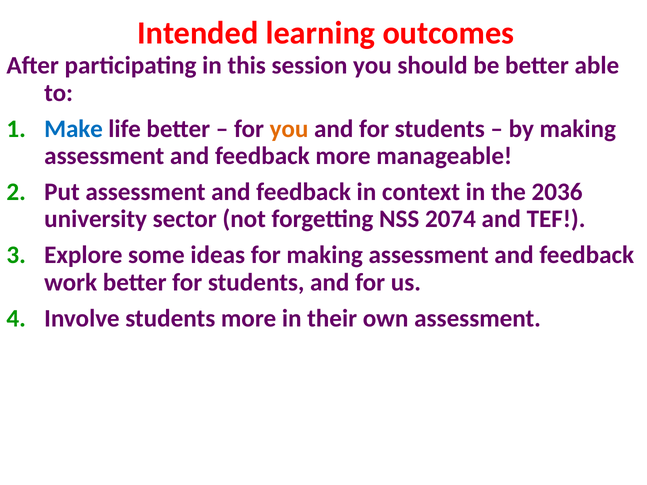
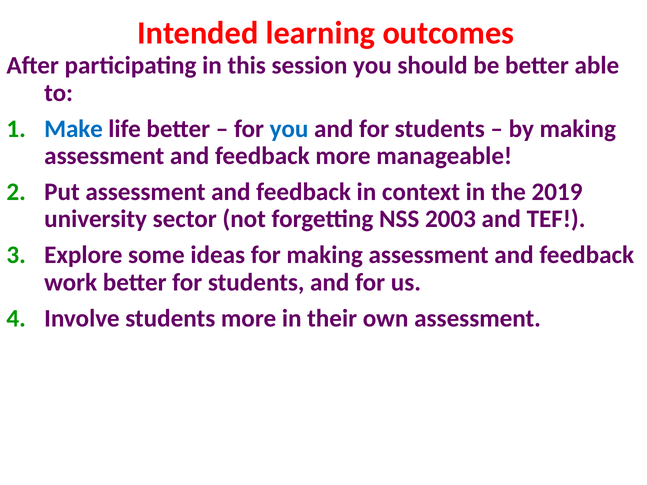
you at (289, 129) colour: orange -> blue
2036: 2036 -> 2019
2074: 2074 -> 2003
